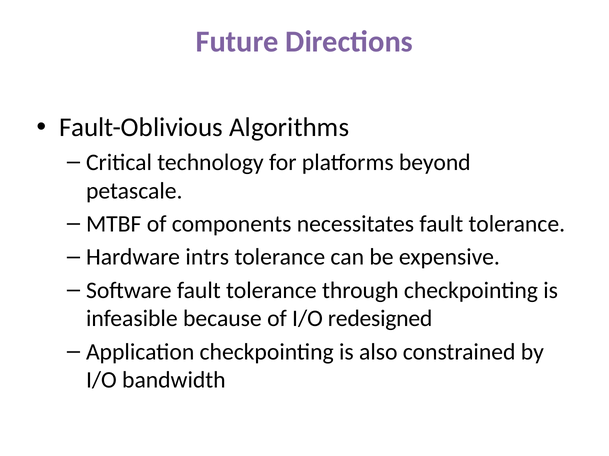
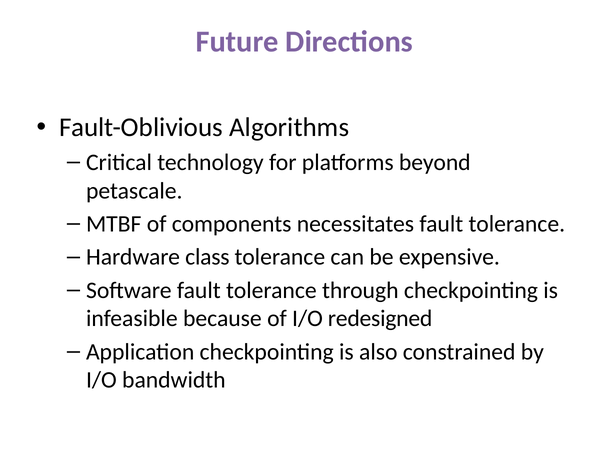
intrs: intrs -> class
